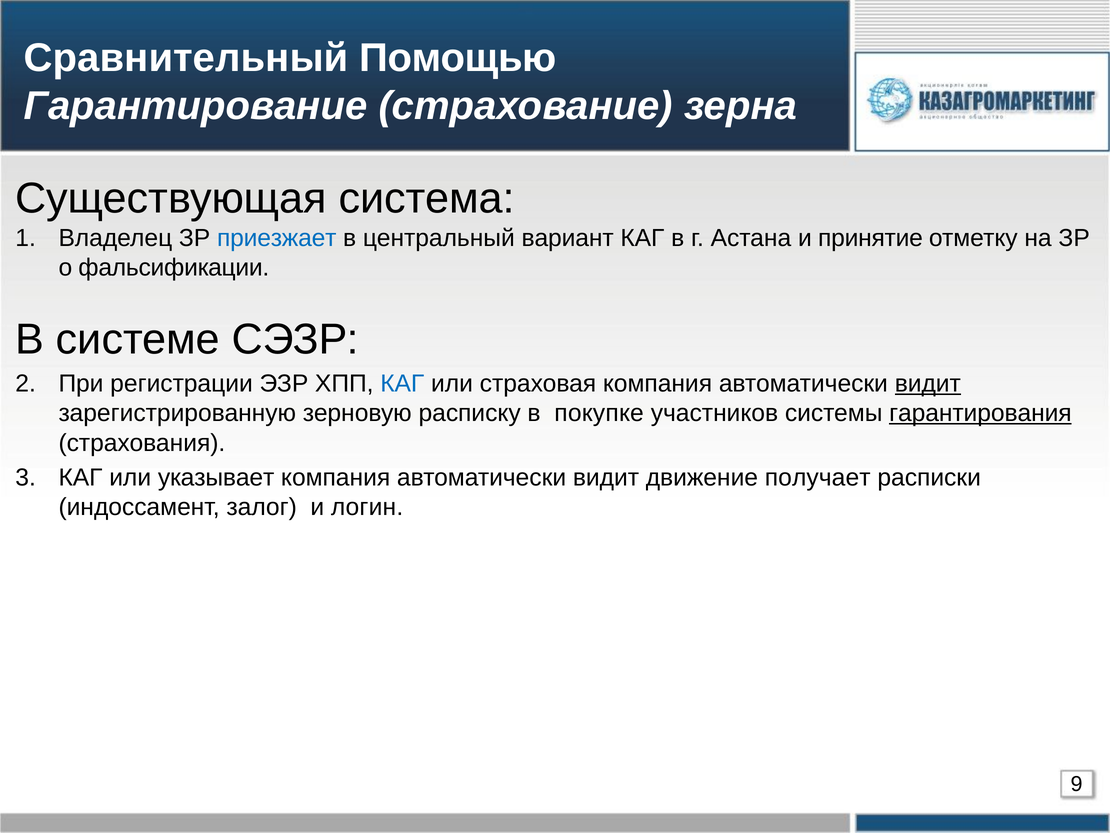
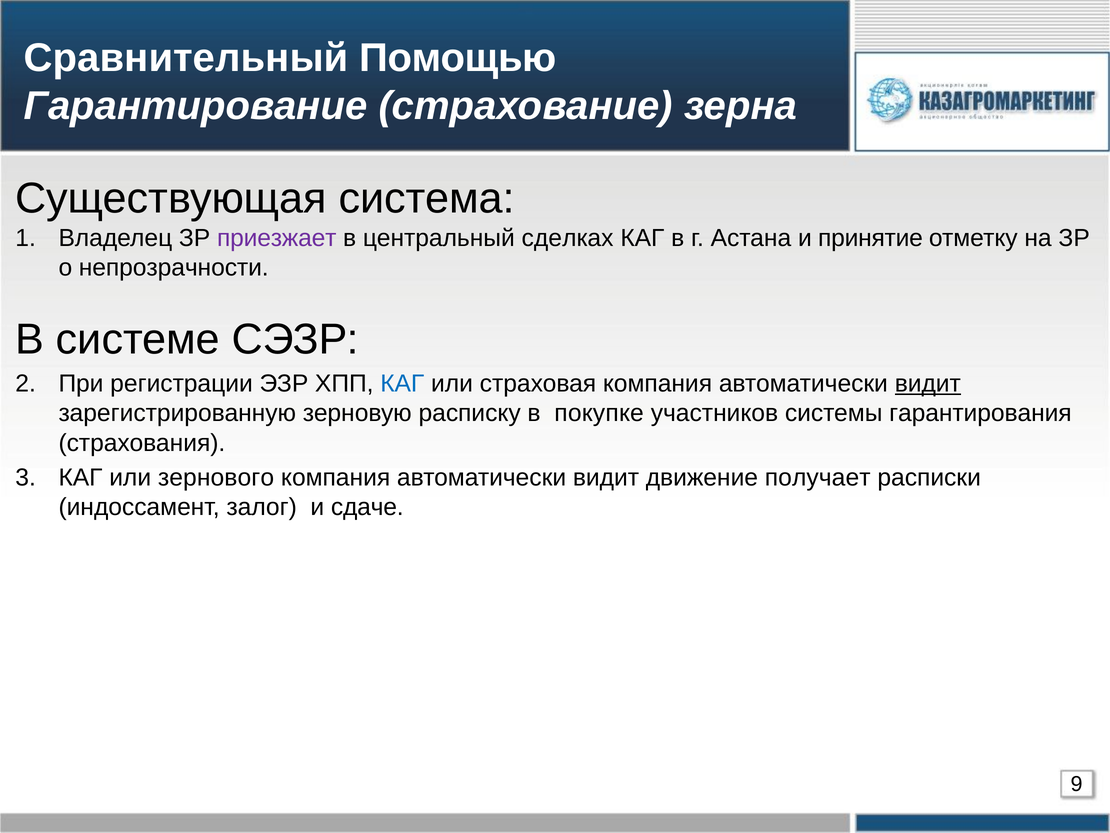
приезжает colour: blue -> purple
вариант: вариант -> сделках
фальсификации: фальсификации -> непрозрачности
гарантирования underline: present -> none
указывает: указывает -> зернового
логин: логин -> сдаче
